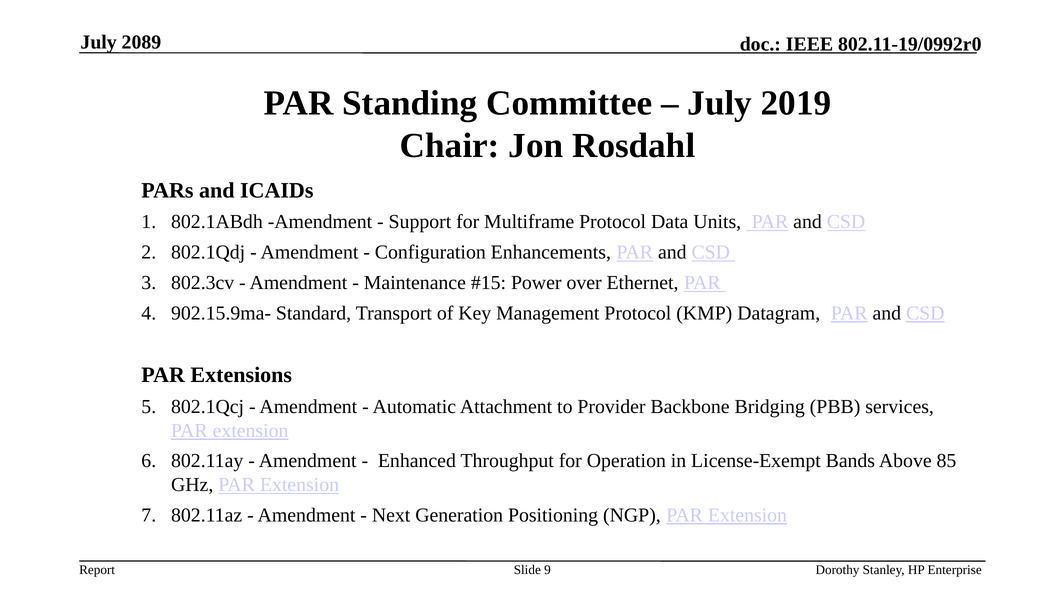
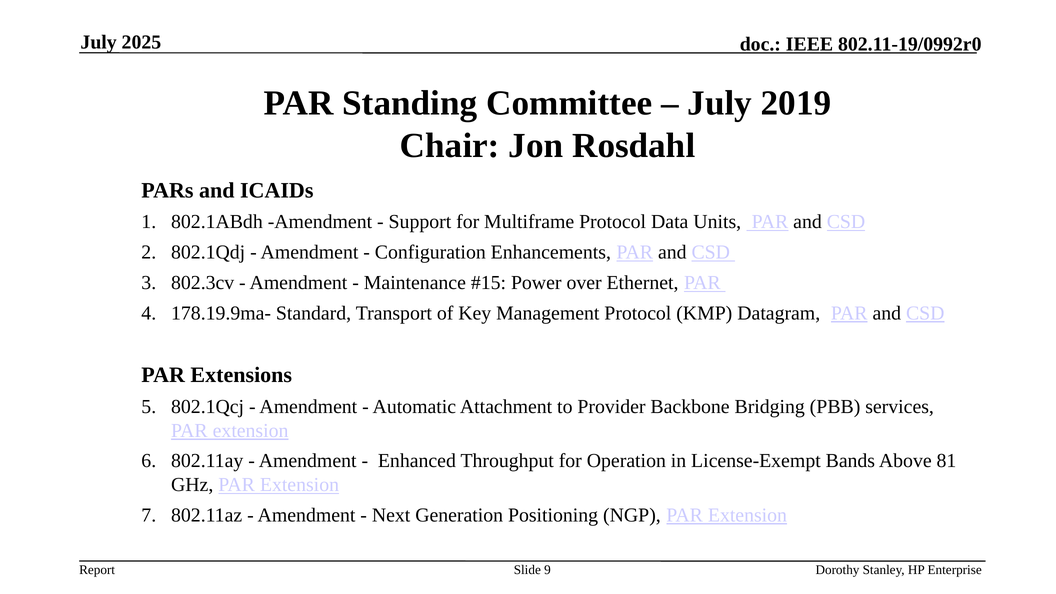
2089: 2089 -> 2025
902.15.9ma-: 902.15.9ma- -> 178.19.9ma-
85: 85 -> 81
